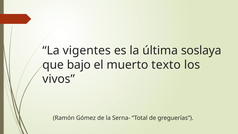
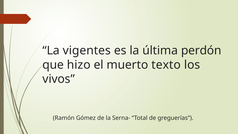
soslaya: soslaya -> perdón
bajo: bajo -> hizo
